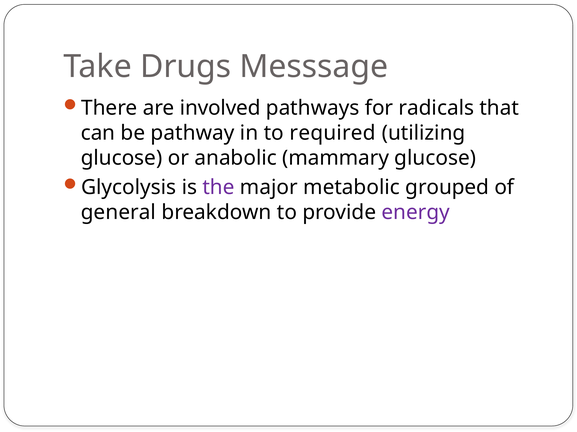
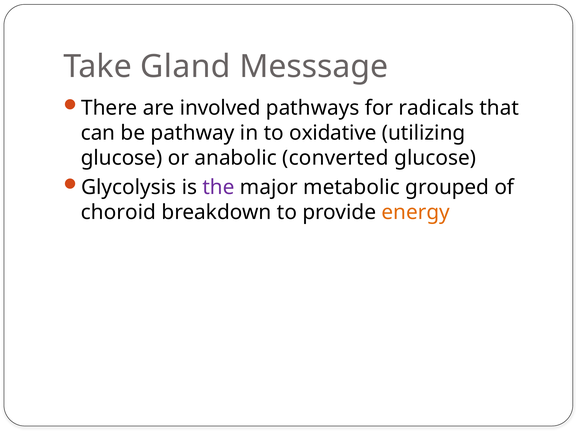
Drugs: Drugs -> Gland
required: required -> oxidative
mammary: mammary -> converted
general: general -> choroid
energy colour: purple -> orange
